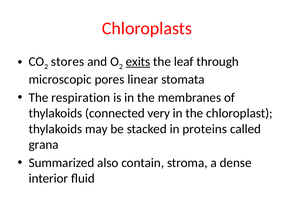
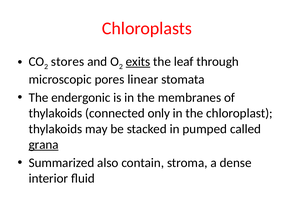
respiration: respiration -> endergonic
very: very -> only
proteins: proteins -> pumped
grana underline: none -> present
